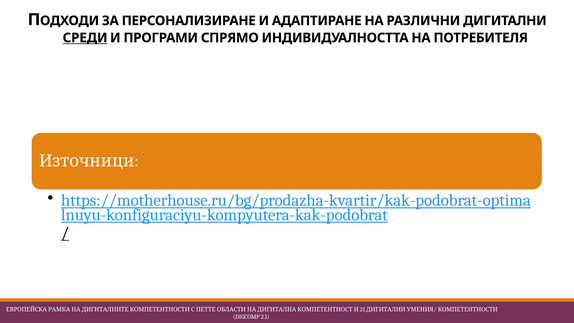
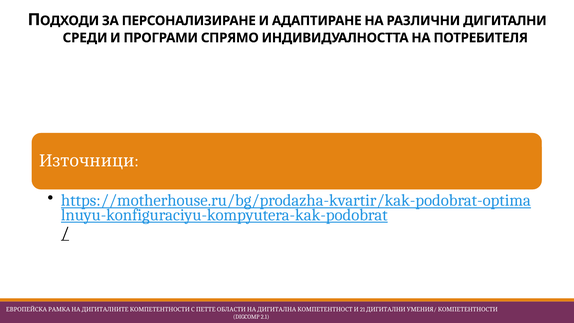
СРЕДИ underline: present -> none
